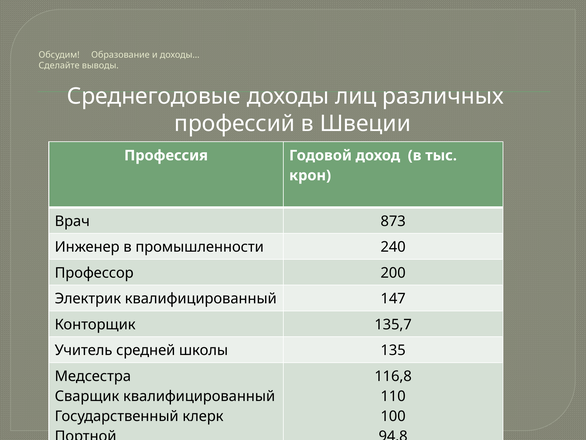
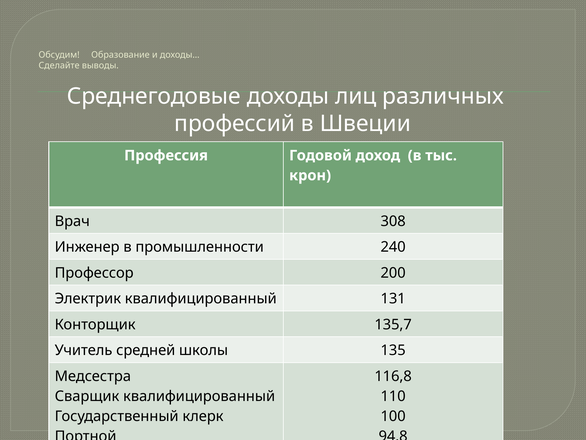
873: 873 -> 308
147: 147 -> 131
